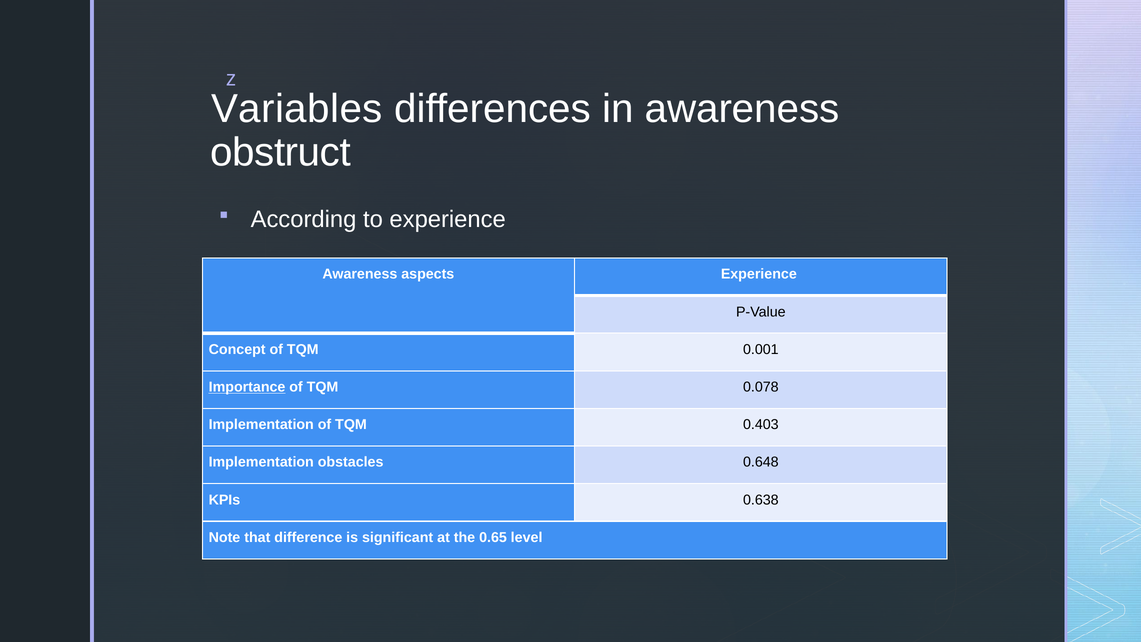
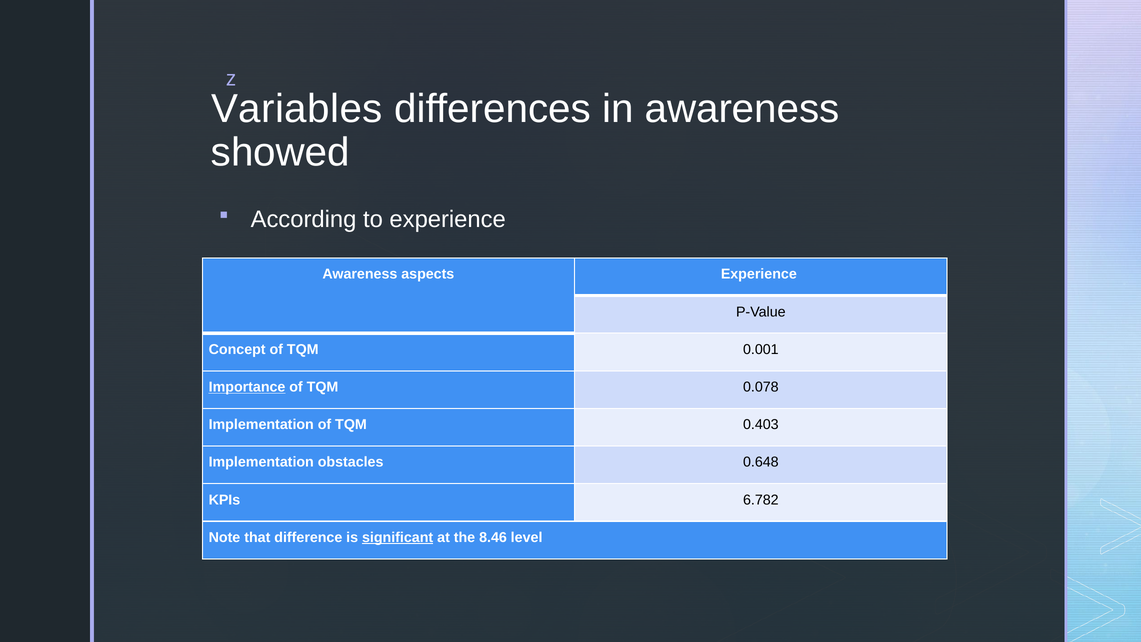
obstruct: obstruct -> showed
0.638: 0.638 -> 6.782
significant underline: none -> present
0.65: 0.65 -> 8.46
